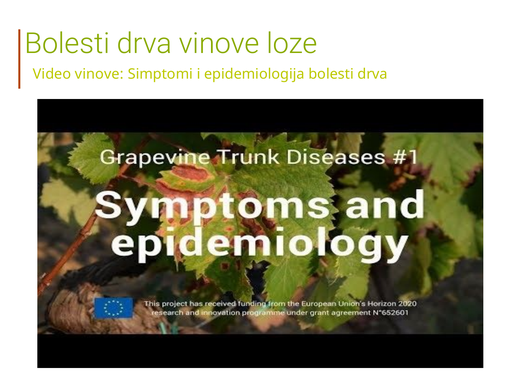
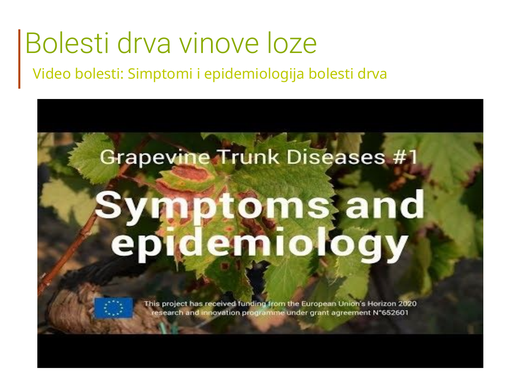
Video vinove: vinove -> bolesti
